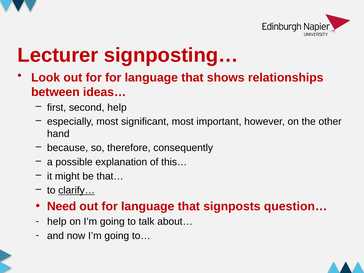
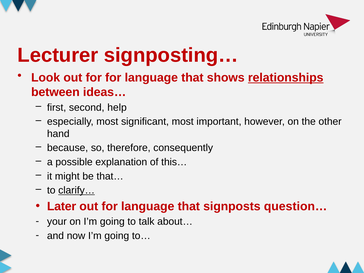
relationships underline: none -> present
Need: Need -> Later
help at (57, 222): help -> your
